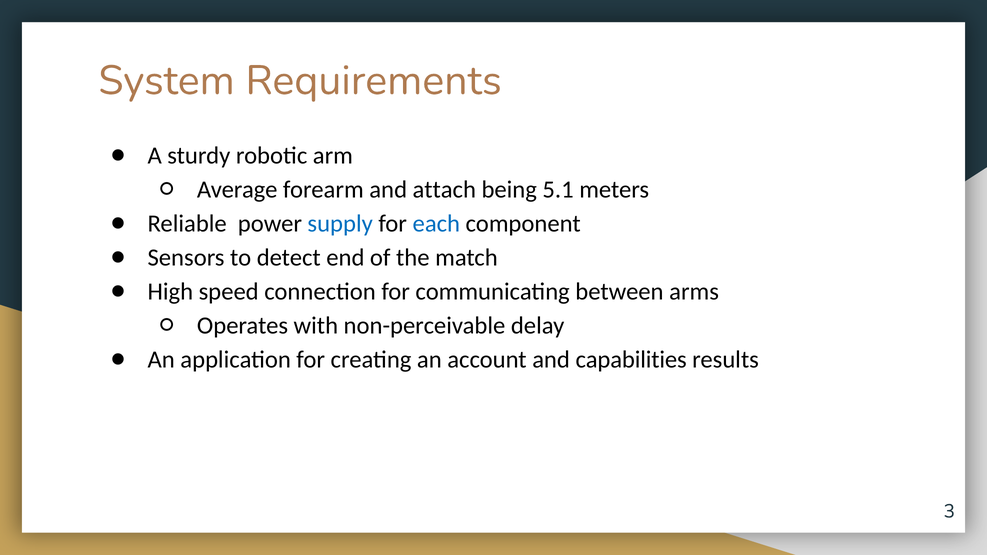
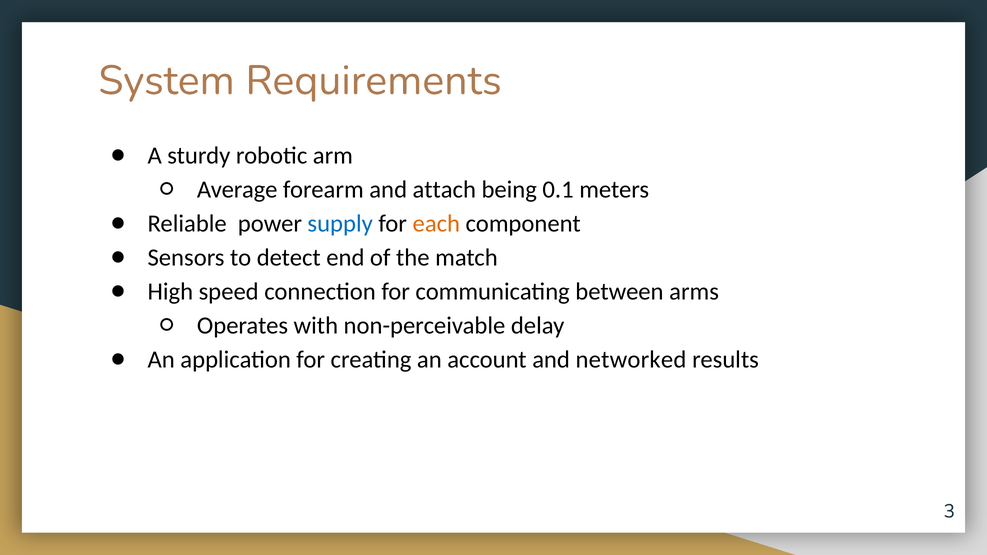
5.1: 5.1 -> 0.1
each colour: blue -> orange
capabilities: capabilities -> networked
